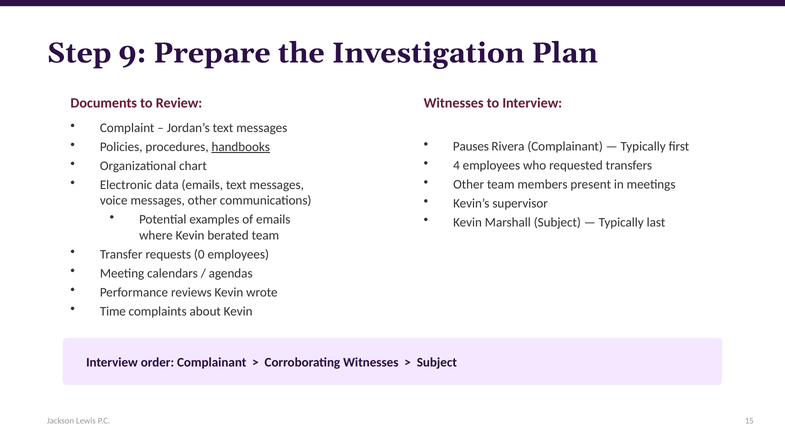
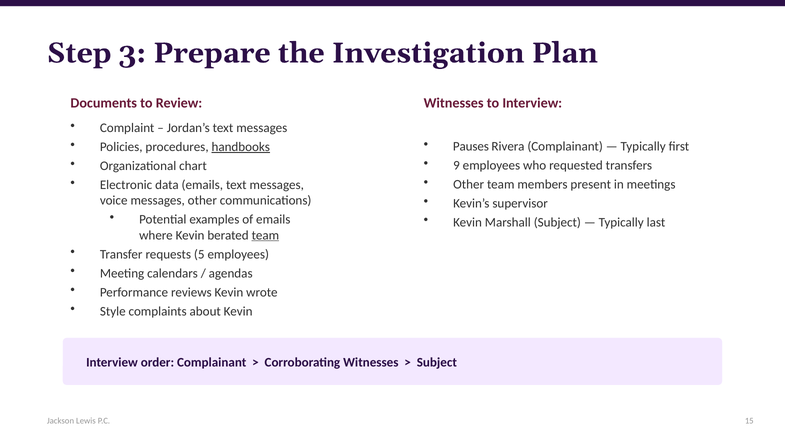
9: 9 -> 3
4: 4 -> 9
team at (265, 235) underline: none -> present
0: 0 -> 5
Time: Time -> Style
